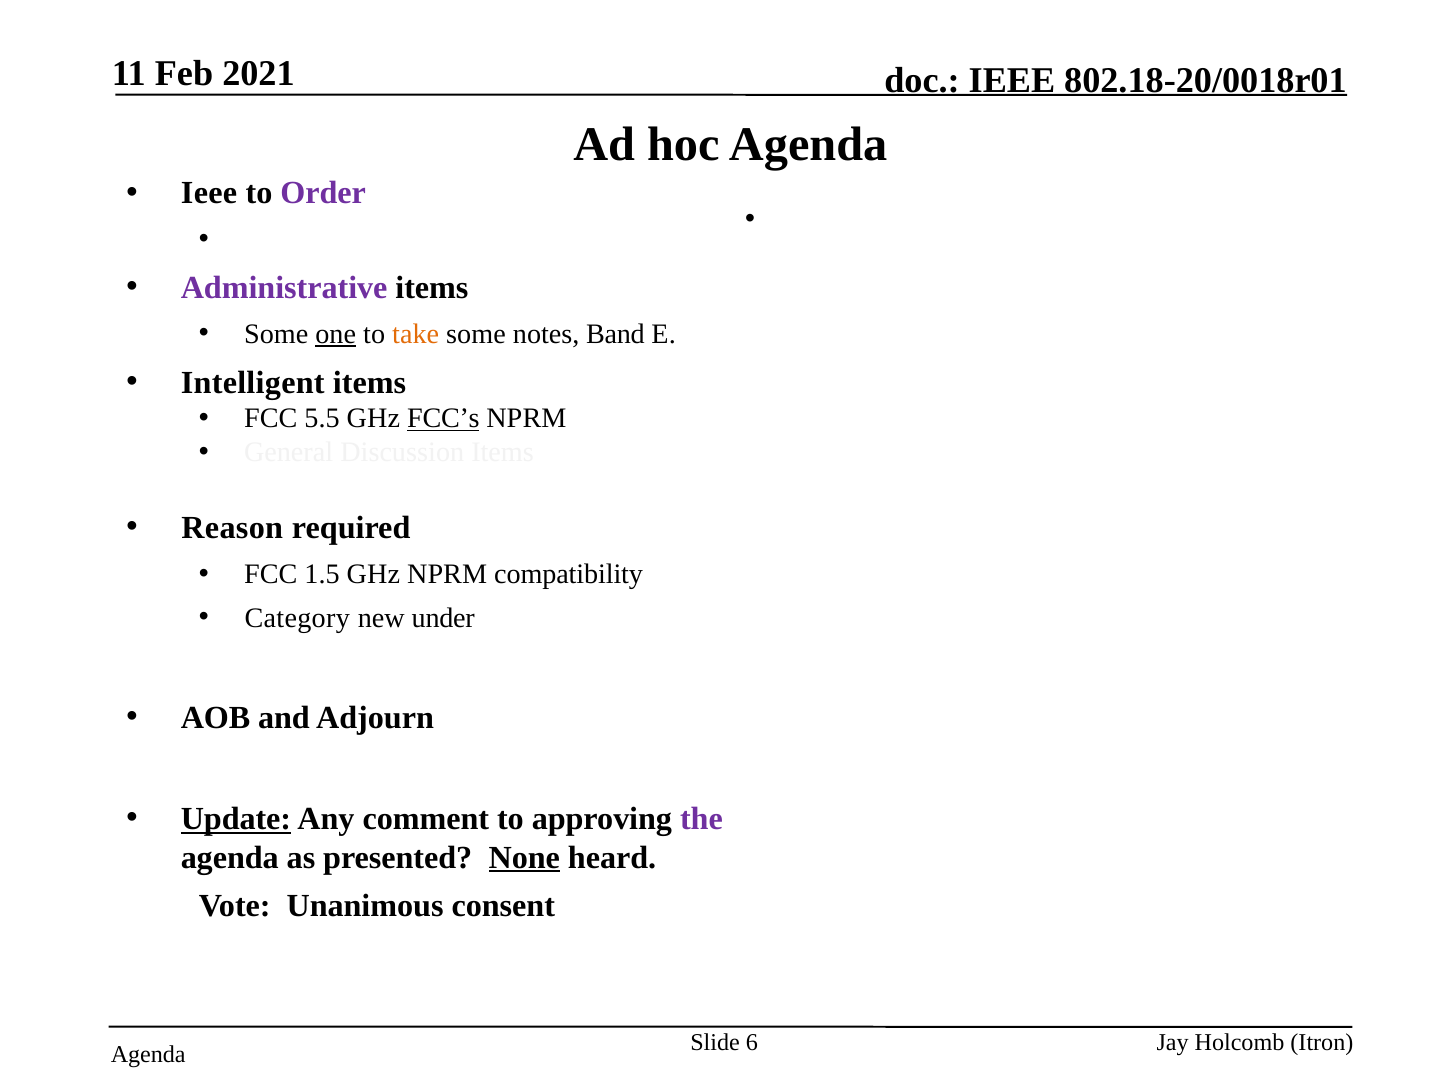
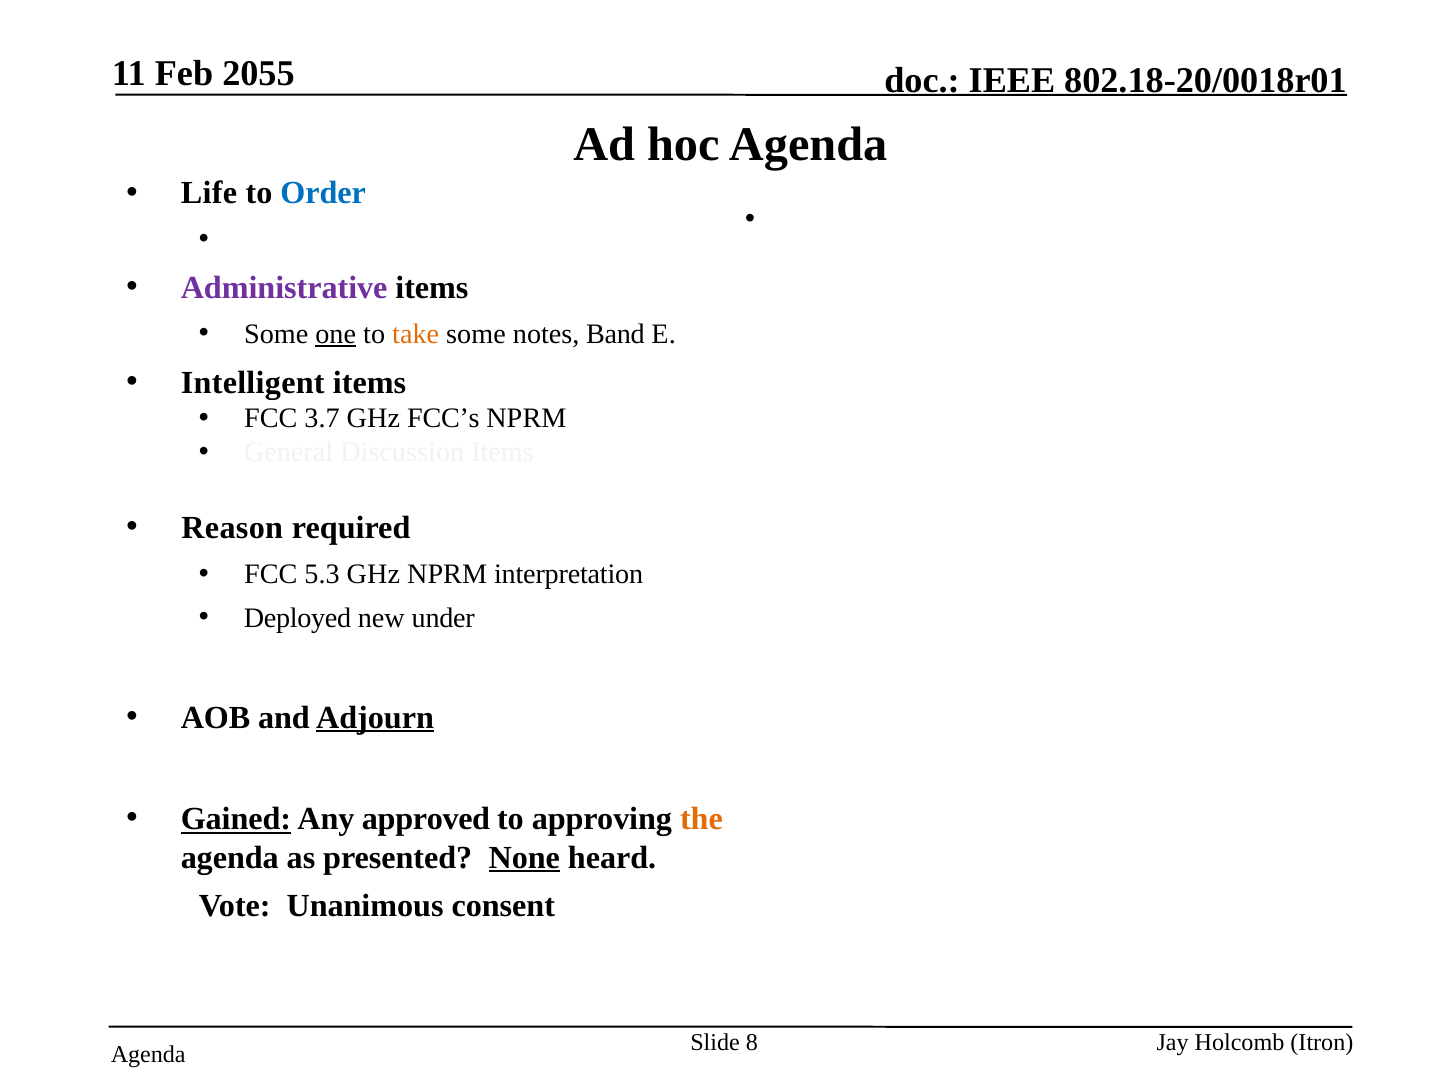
2021: 2021 -> 2055
Ieee at (209, 193): Ieee -> Life
Order colour: purple -> blue
5.5: 5.5 -> 3.7
FCC’s underline: present -> none
1.5: 1.5 -> 5.3
compatibility: compatibility -> interpretation
Category: Category -> Deployed
Adjourn underline: none -> present
Update: Update -> Gained
comment: comment -> approved
the colour: purple -> orange
6: 6 -> 8
